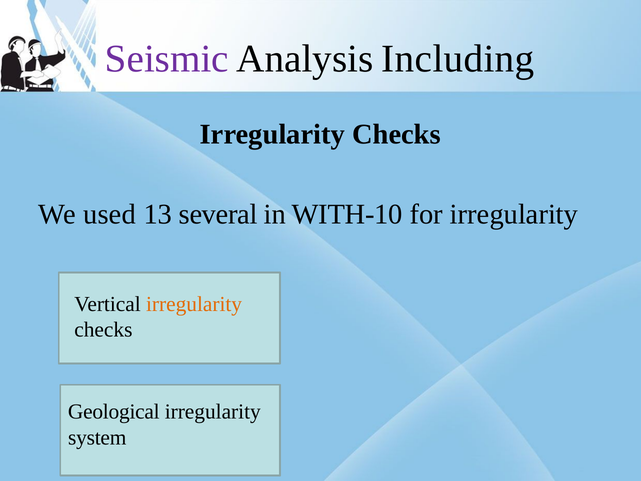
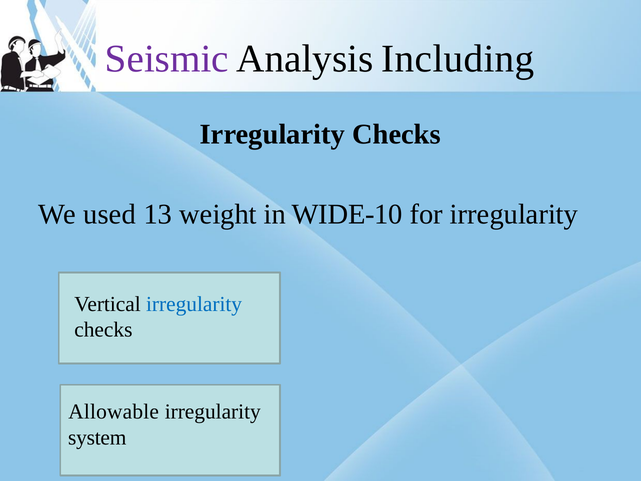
several: several -> weight
WITH-10: WITH-10 -> WIDE-10
irregularity at (194, 304) colour: orange -> blue
Geological: Geological -> Allowable
